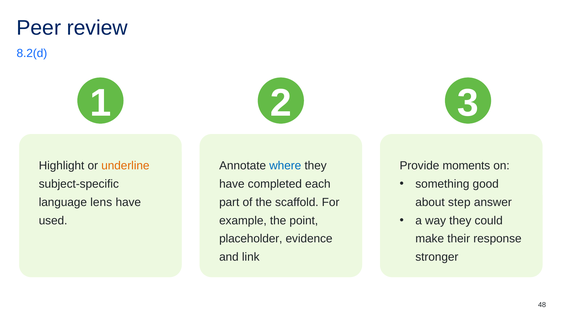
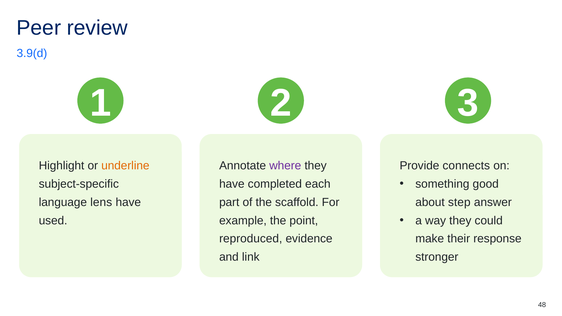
8.2(d: 8.2(d -> 3.9(d
where colour: blue -> purple
moments: moments -> connects
placeholder: placeholder -> reproduced
